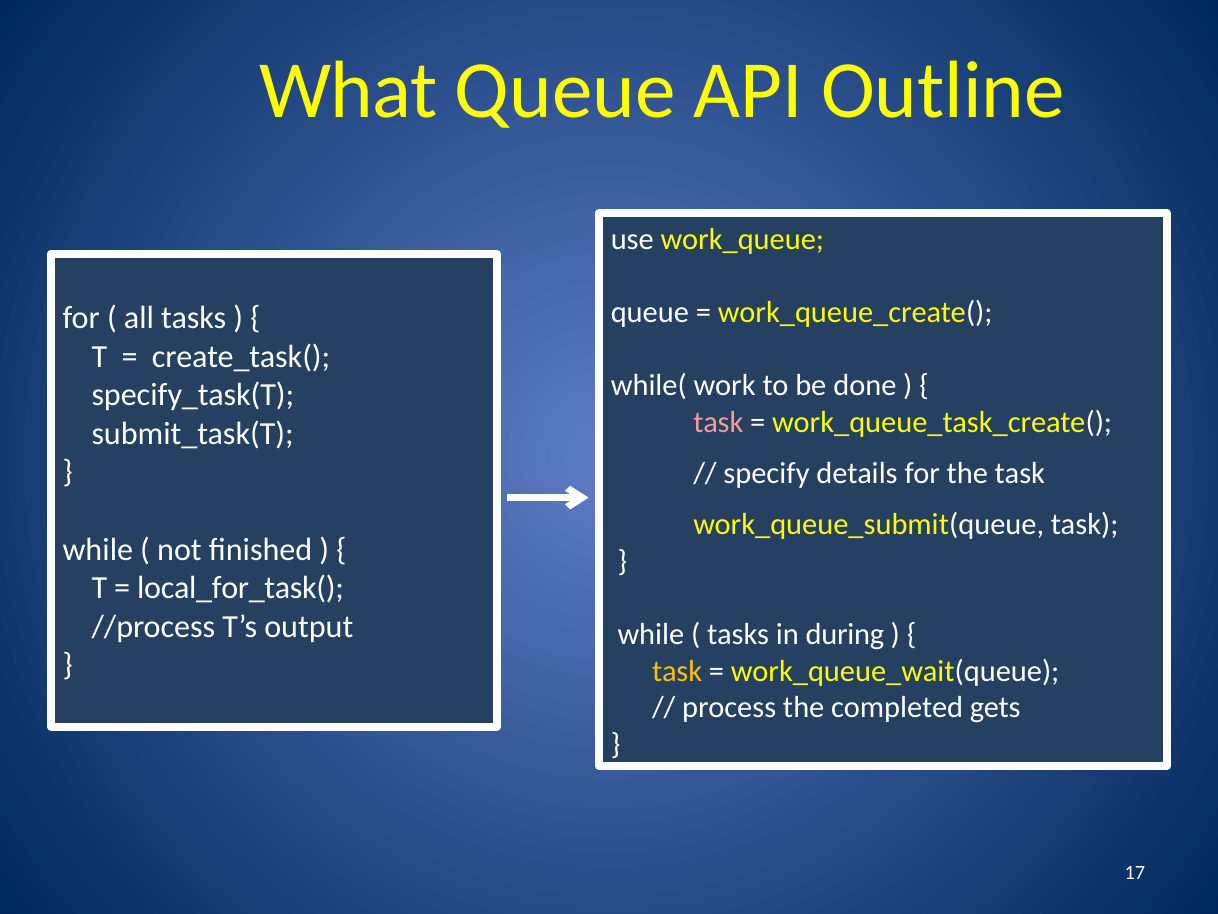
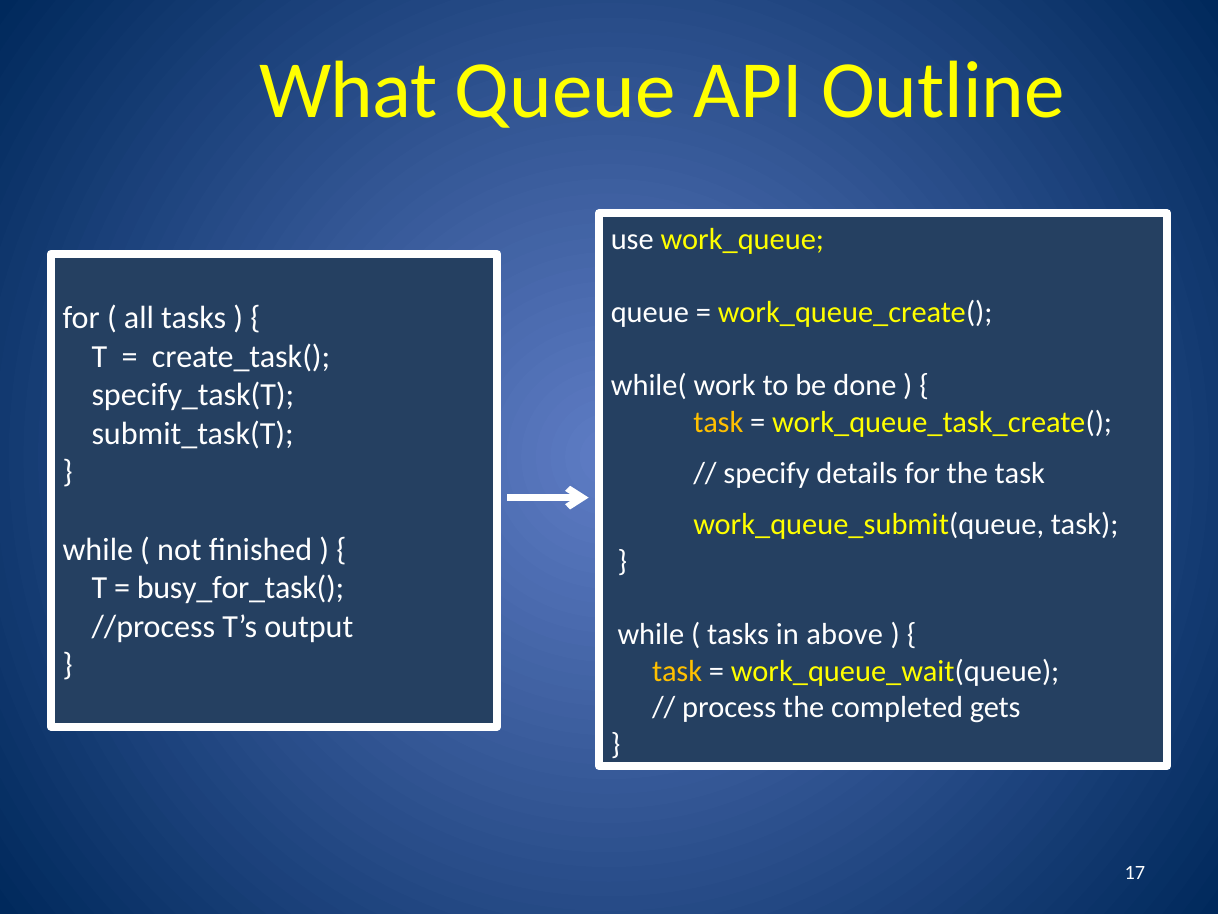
task at (718, 422) colour: pink -> yellow
local_for_task(: local_for_task( -> busy_for_task(
during: during -> above
